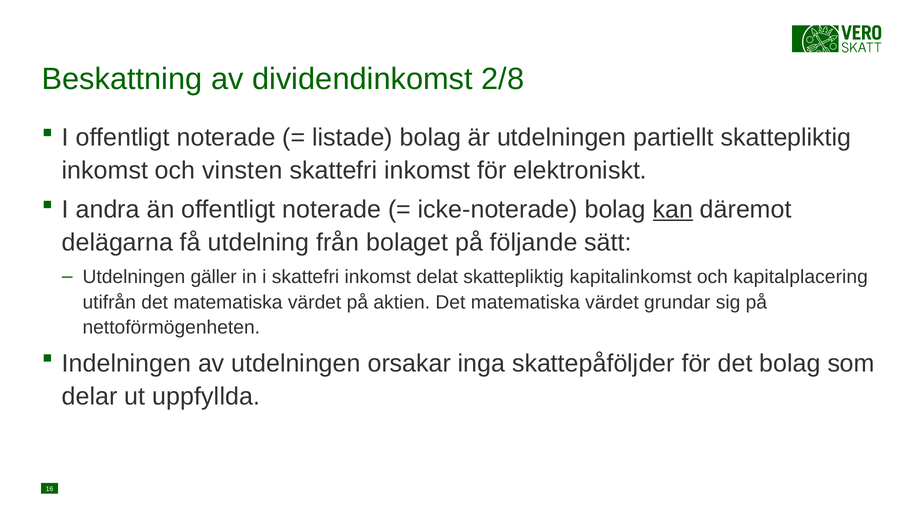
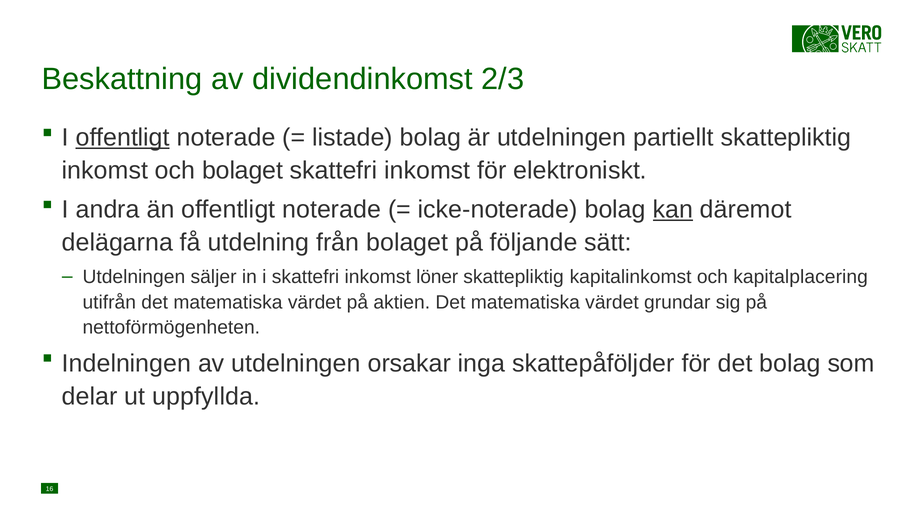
2/8: 2/8 -> 2/3
offentligt at (123, 138) underline: none -> present
och vinsten: vinsten -> bolaget
gäller: gäller -> säljer
delat: delat -> löner
